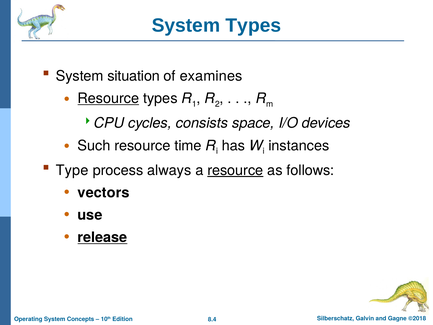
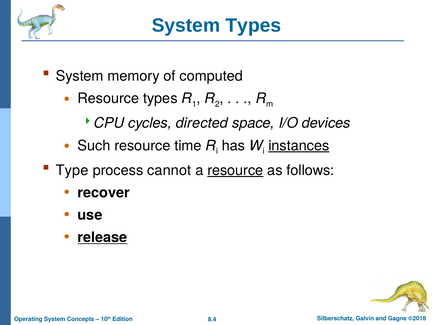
situation: situation -> memory
examines: examines -> computed
Resource at (108, 98) underline: present -> none
consists: consists -> directed
instances underline: none -> present
always: always -> cannot
vectors: vectors -> recover
